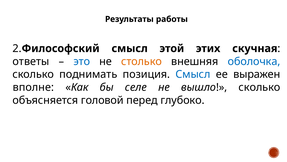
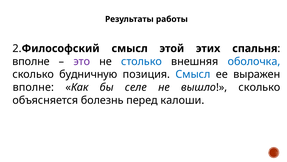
скучная: скучная -> спальня
ответы at (31, 61): ответы -> вполне
это colour: blue -> purple
столько colour: orange -> blue
поднимать: поднимать -> будничную
головой: головой -> болезнь
глубоко: глубоко -> калоши
